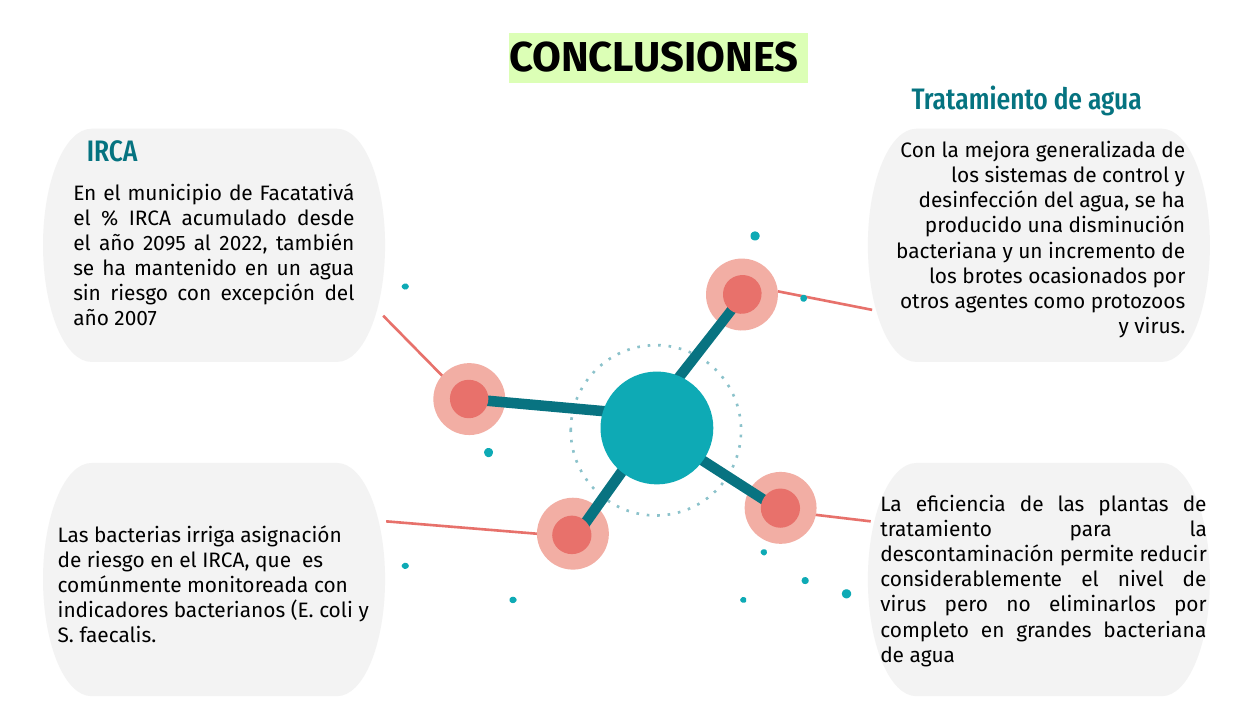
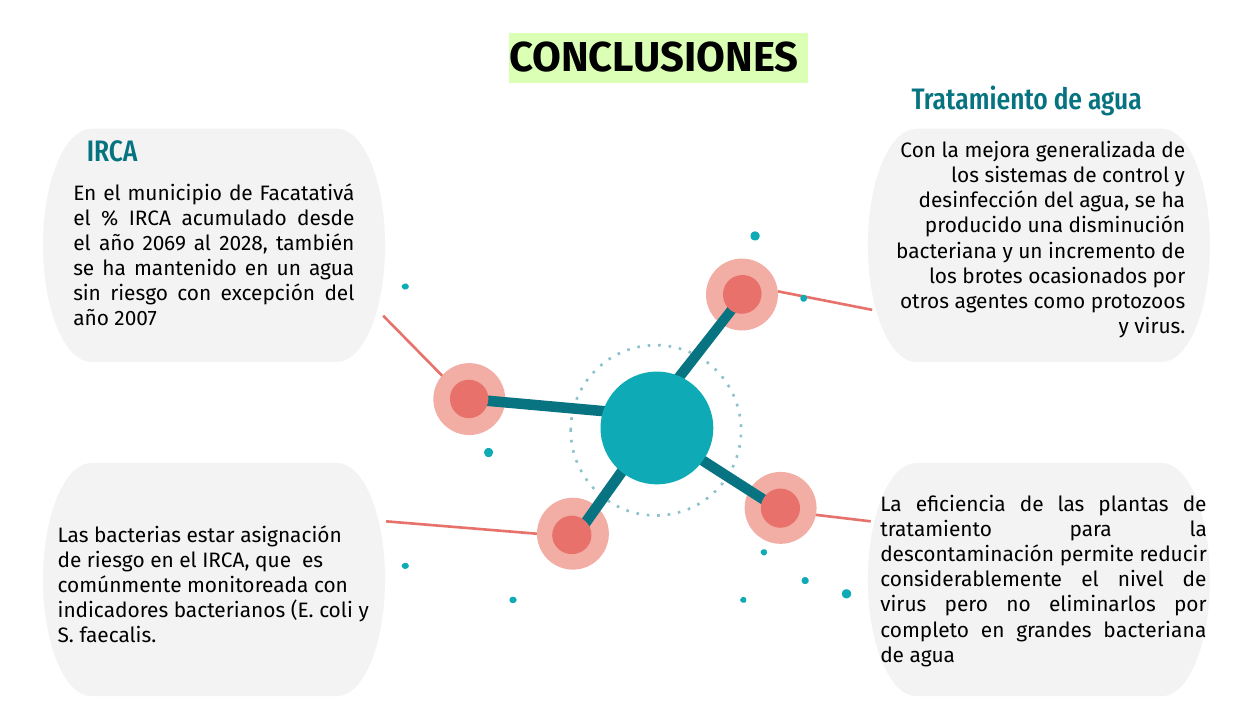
2095: 2095 -> 2069
2022: 2022 -> 2028
irriga: irriga -> estar
